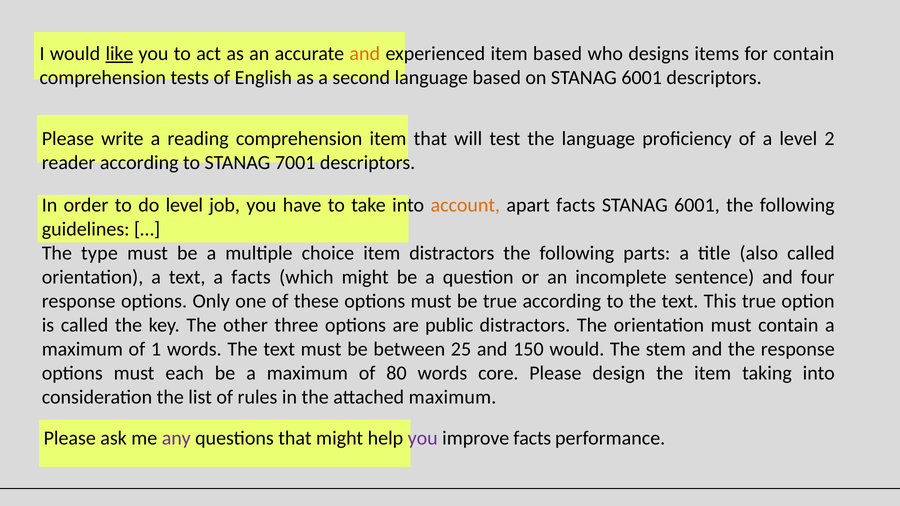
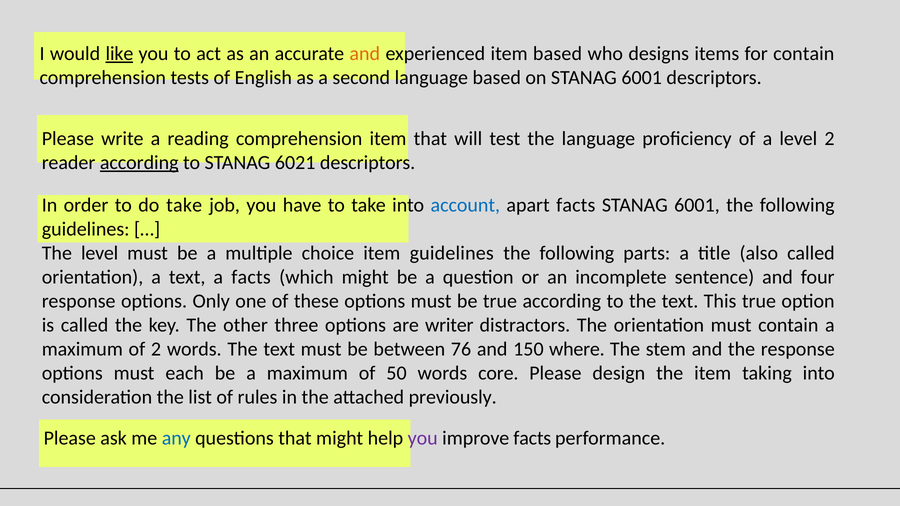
according at (139, 163) underline: none -> present
7001: 7001 -> 6021
do level: level -> take
account colour: orange -> blue
The type: type -> level
item distractors: distractors -> guidelines
public: public -> writer
of 1: 1 -> 2
25: 25 -> 76
150 would: would -> where
80: 80 -> 50
attached maximum: maximum -> previously
any colour: purple -> blue
